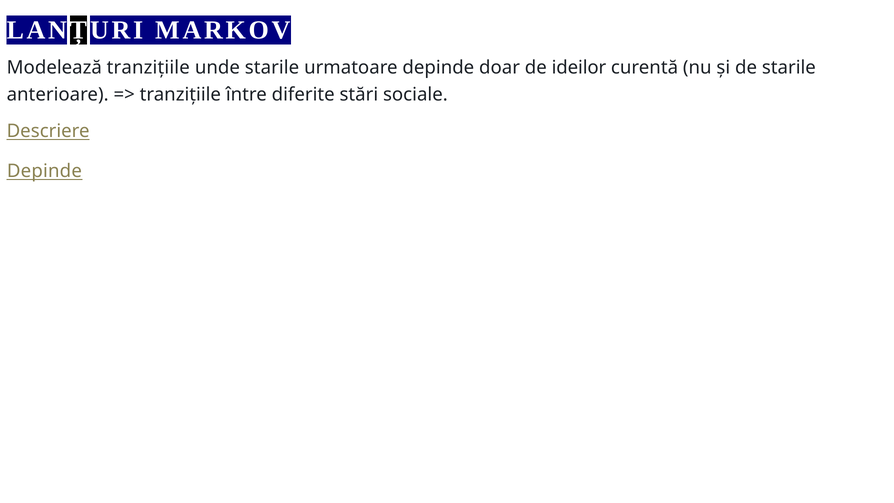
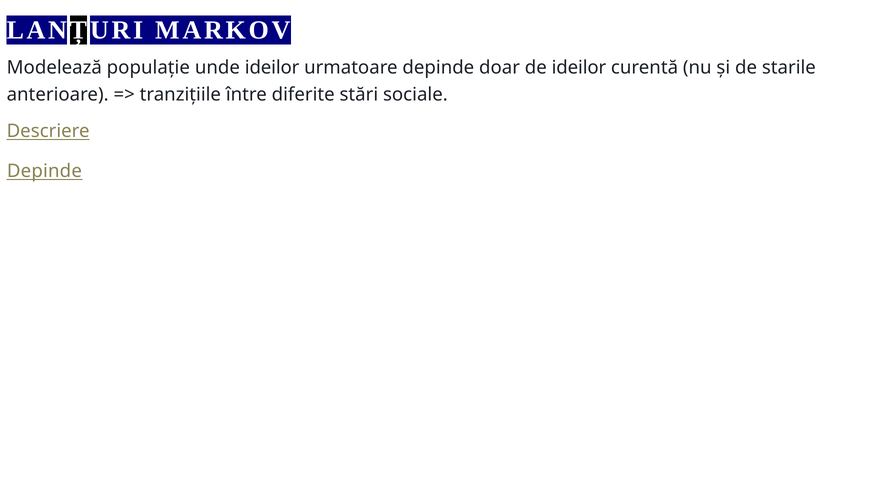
Modelează tranzițiile: tranzițiile -> populație
unde starile: starile -> ideilor
